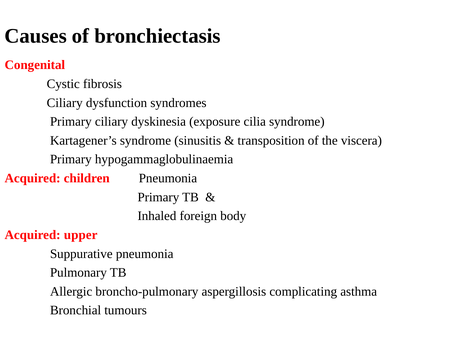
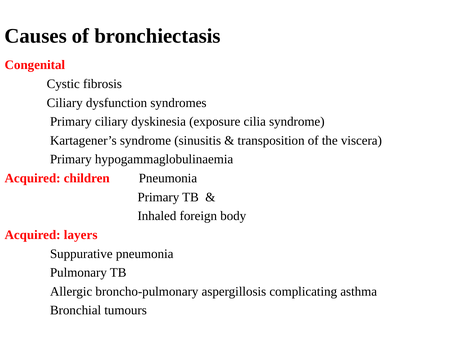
upper: upper -> layers
